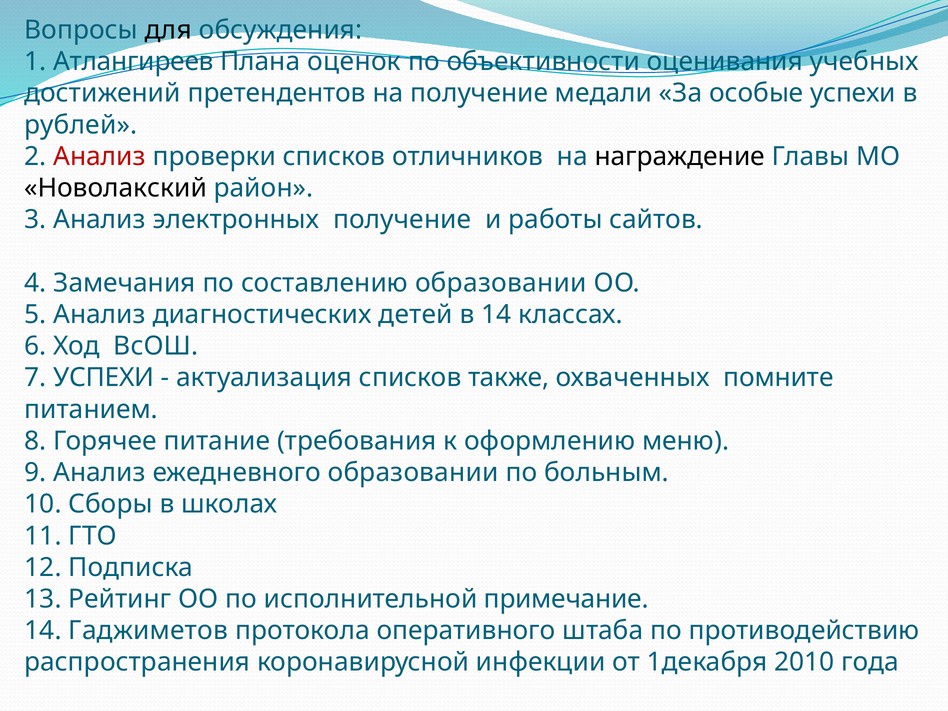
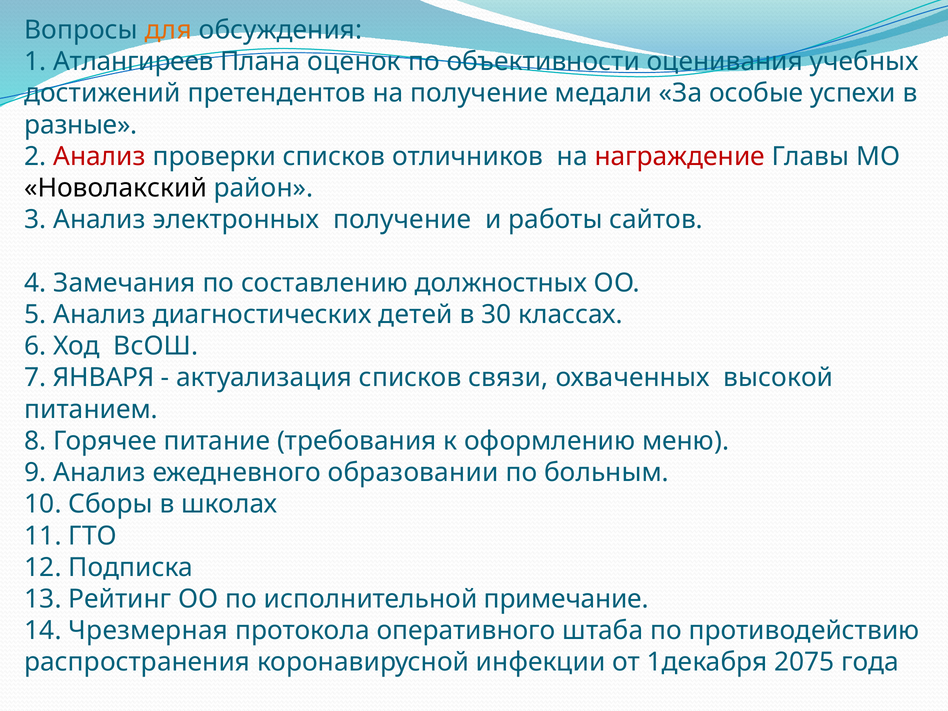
для colour: black -> orange
рублей: рублей -> разные
награждение colour: black -> red
составлению образовании: образовании -> должностных
в 14: 14 -> 30
7 УСПЕХИ: УСПЕХИ -> ЯНВАРЯ
также: также -> связи
помните: помните -> высокой
Гаджиметов: Гаджиметов -> Чрезмерная
2010: 2010 -> 2075
